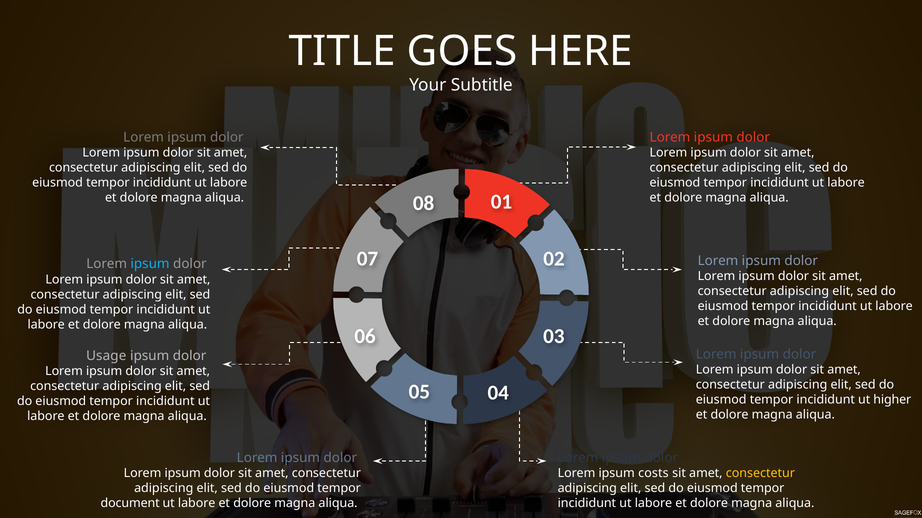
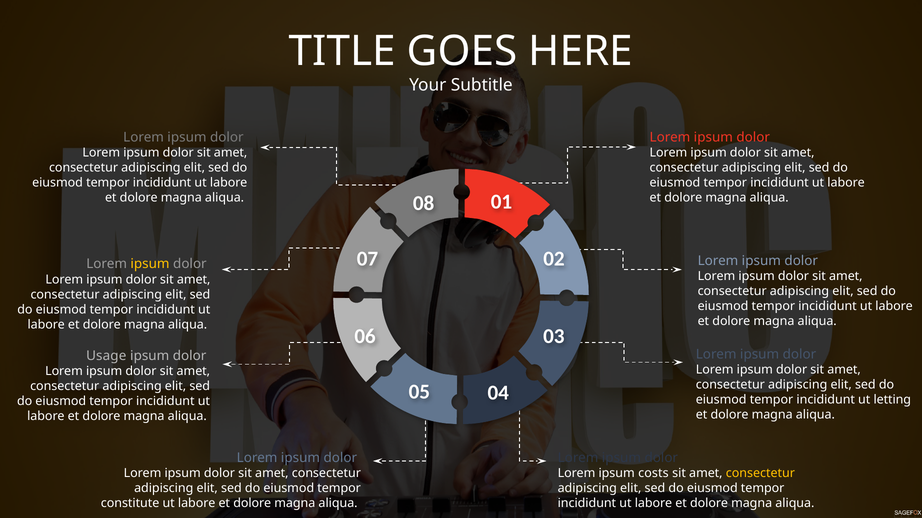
ipsum at (150, 264) colour: light blue -> yellow
higher: higher -> letting
document: document -> constitute
